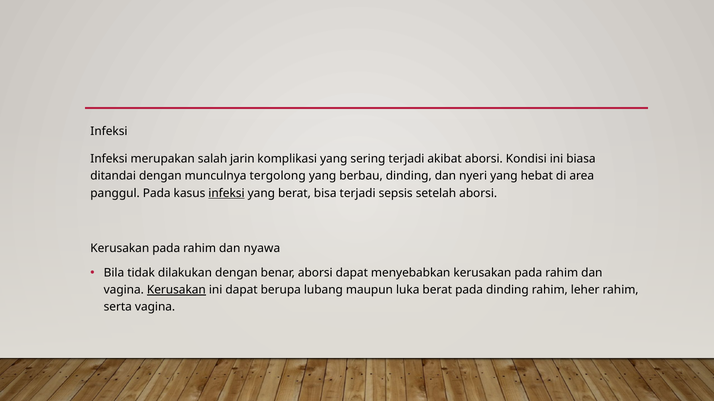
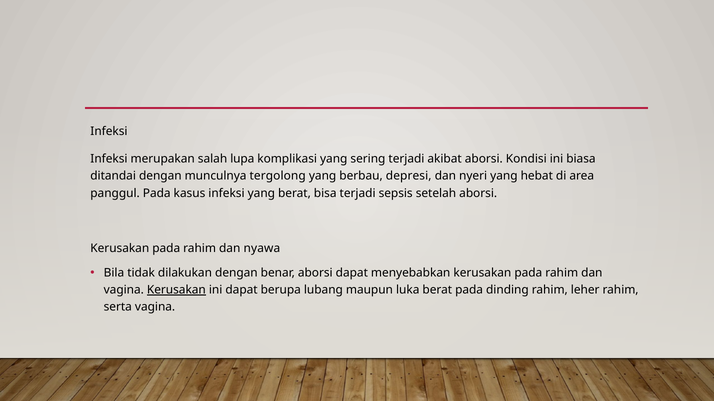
jarin: jarin -> lupa
berbau dinding: dinding -> depresi
infeksi at (226, 193) underline: present -> none
